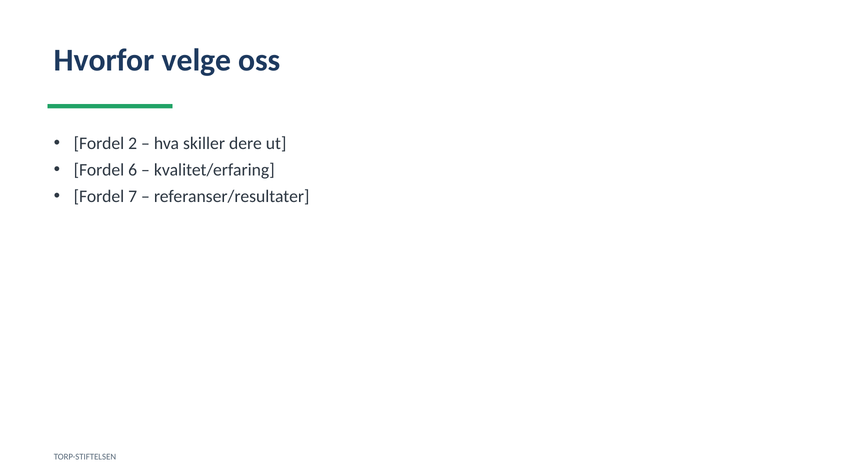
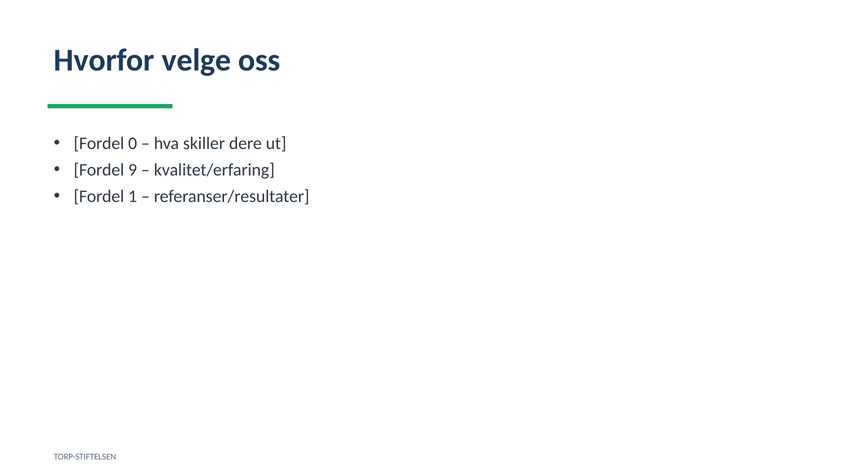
2: 2 -> 0
6: 6 -> 9
7: 7 -> 1
